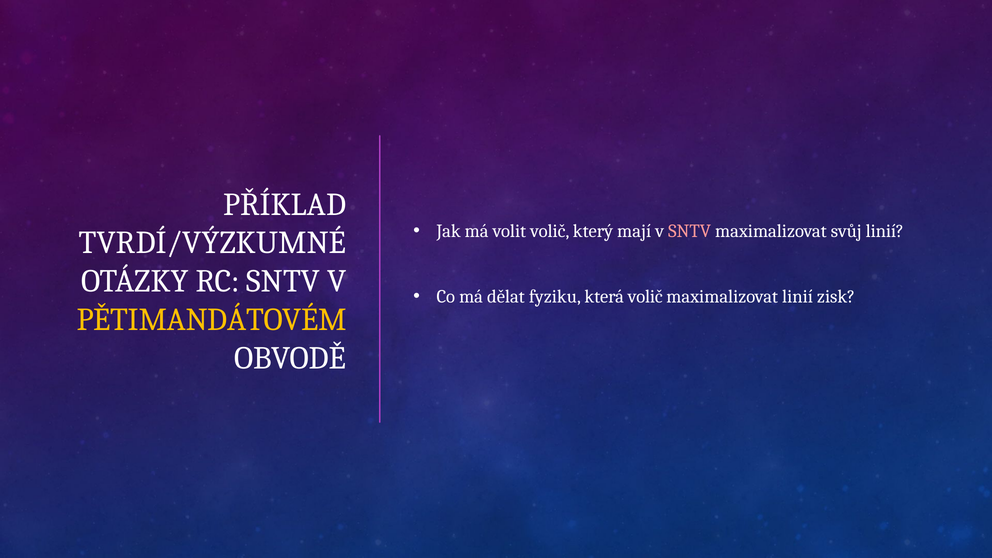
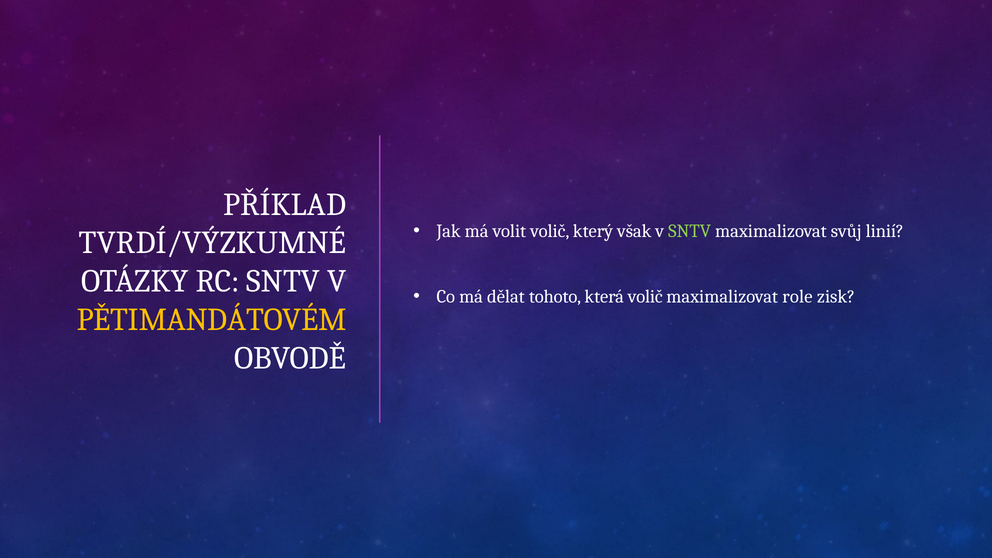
mají: mají -> však
SNTV at (690, 231) colour: pink -> light green
fyziku: fyziku -> tohoto
maximalizovat linií: linií -> role
